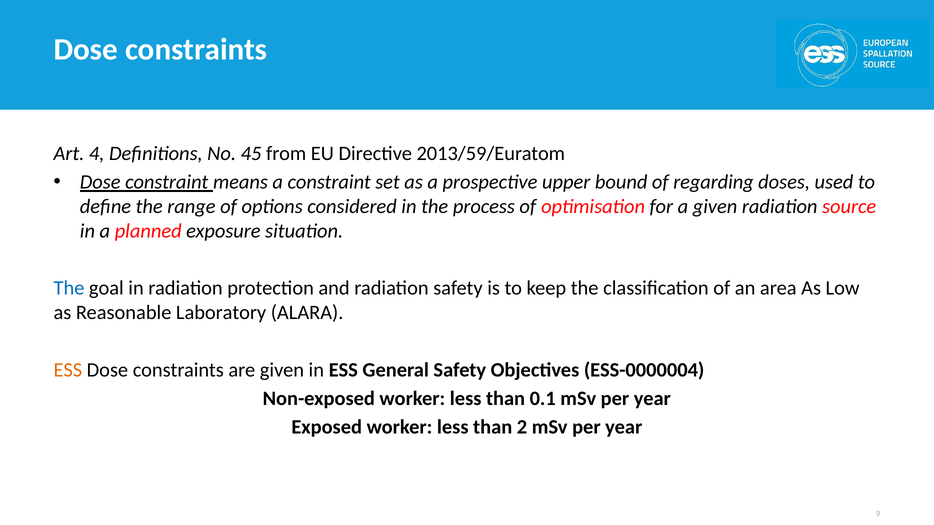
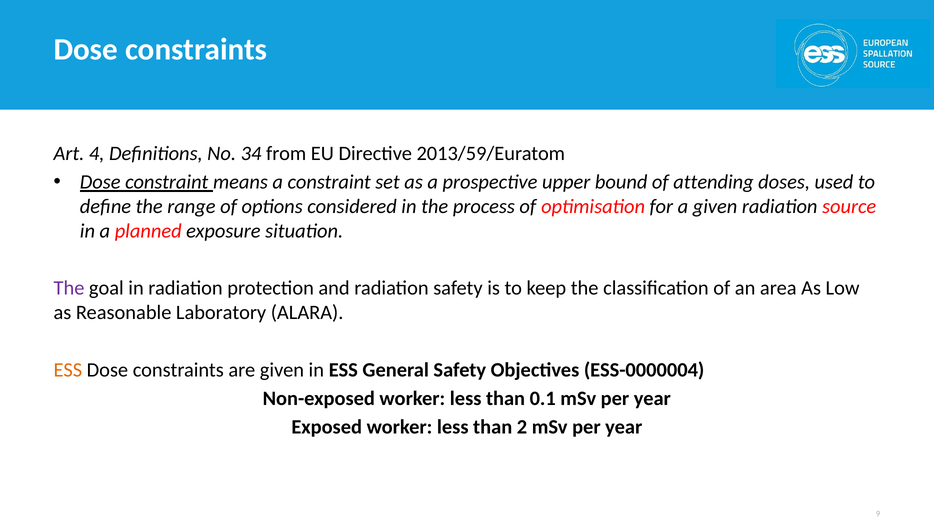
45: 45 -> 34
regarding: regarding -> attending
The at (69, 288) colour: blue -> purple
